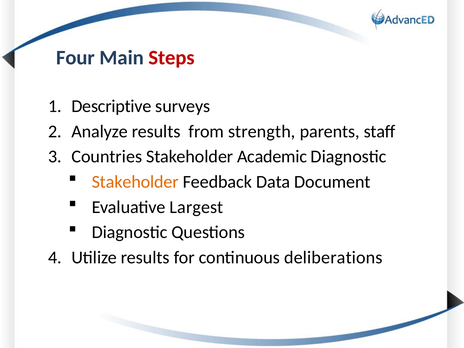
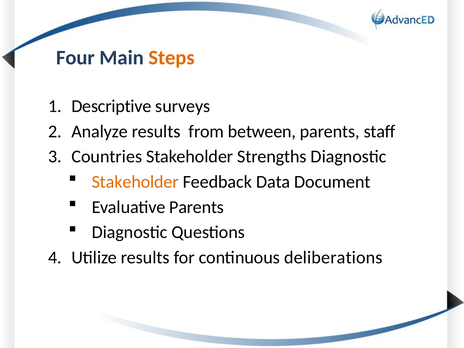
Steps colour: red -> orange
strength: strength -> between
Academic: Academic -> Strengths
Evaluative Largest: Largest -> Parents
